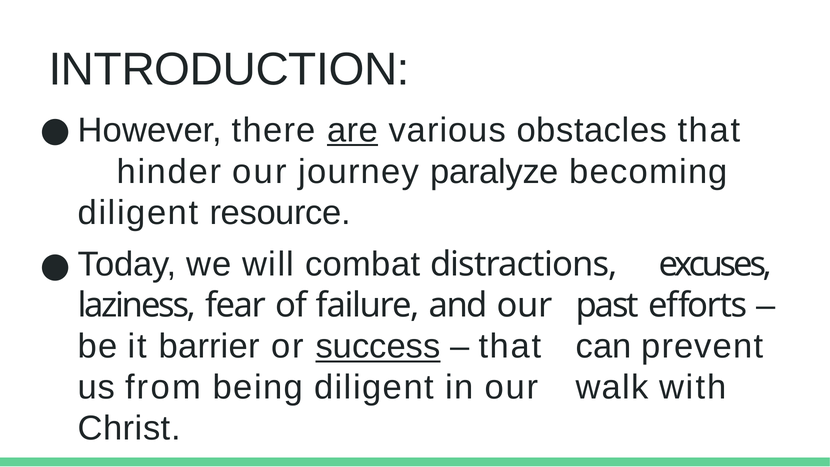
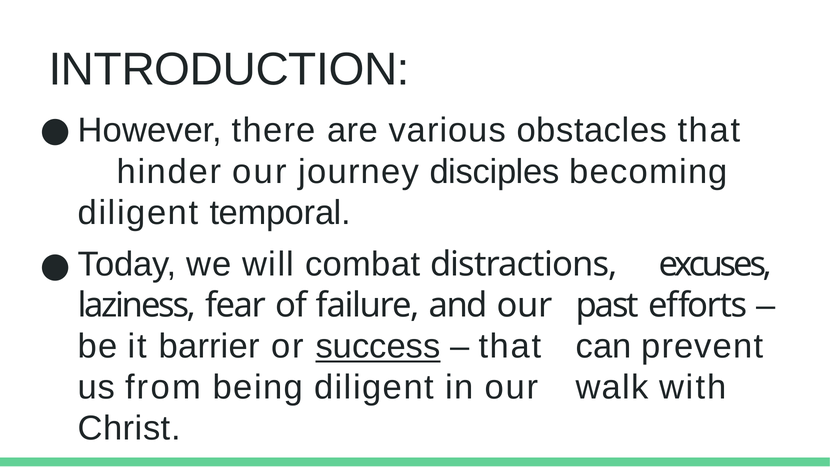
are underline: present -> none
paralyze: paralyze -> disciples
resource: resource -> temporal
